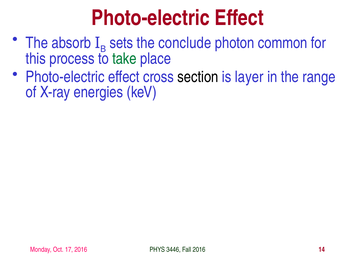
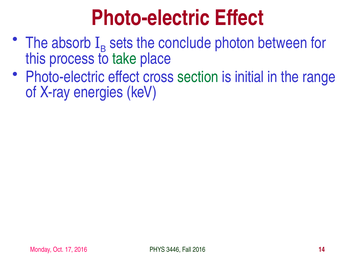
common: common -> between
section colour: black -> green
layer: layer -> initial
